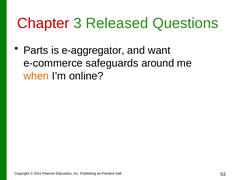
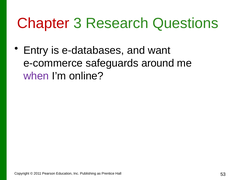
Released: Released -> Research
Parts: Parts -> Entry
e-aggregator: e-aggregator -> e-databases
when colour: orange -> purple
